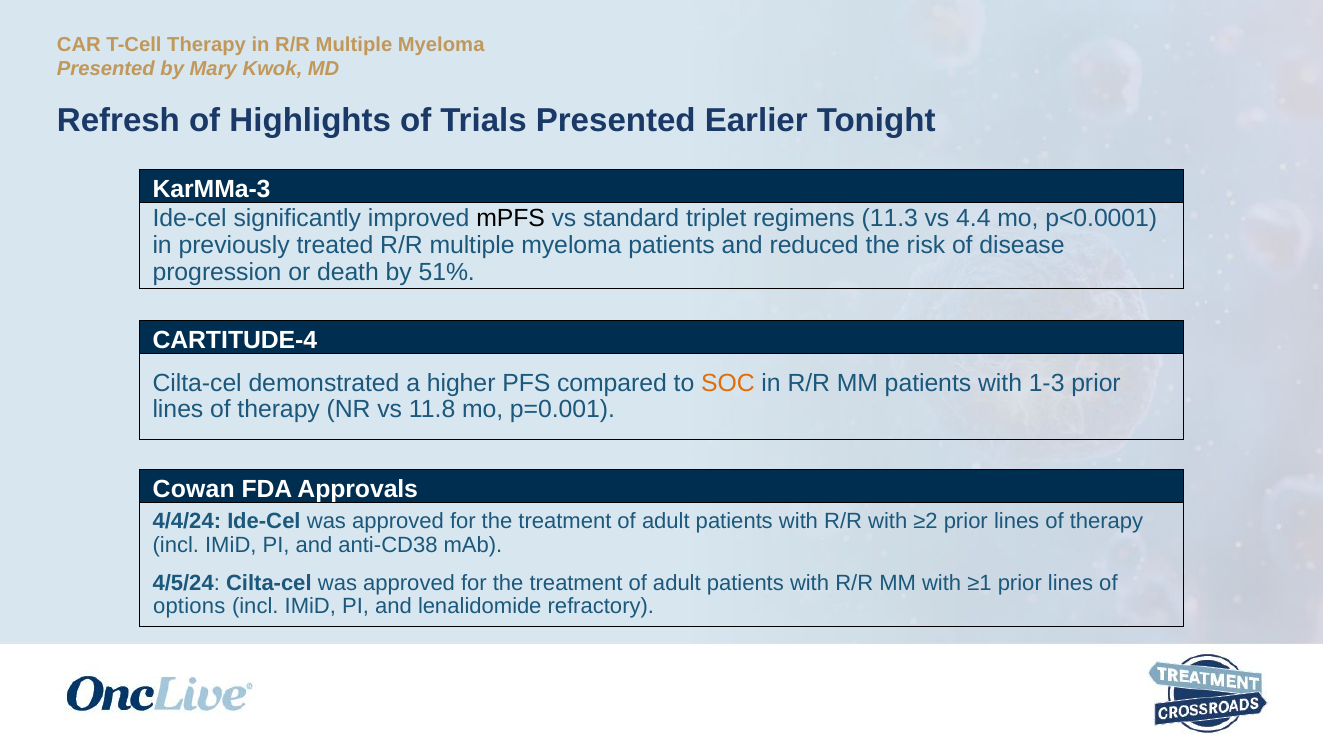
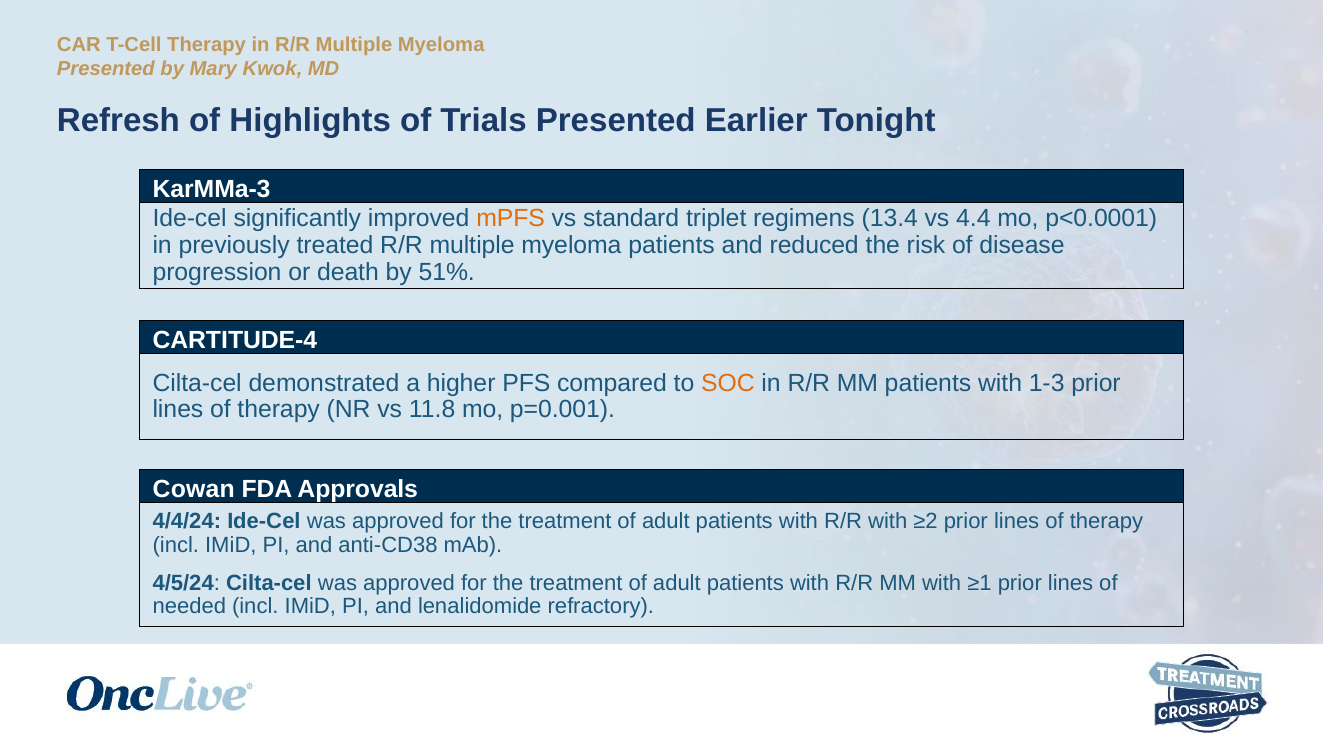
mPFS colour: black -> orange
11.3: 11.3 -> 13.4
options: options -> needed
